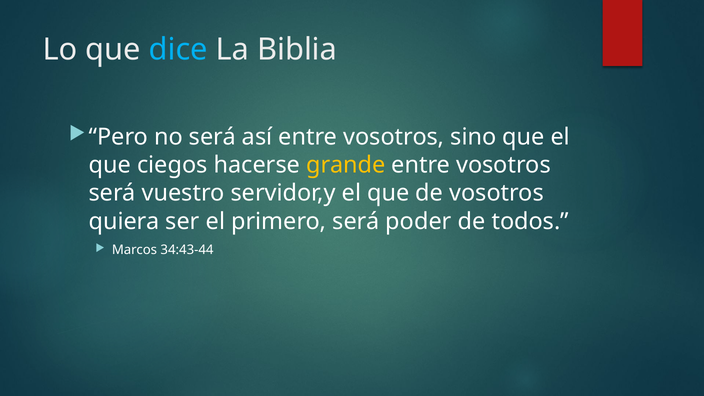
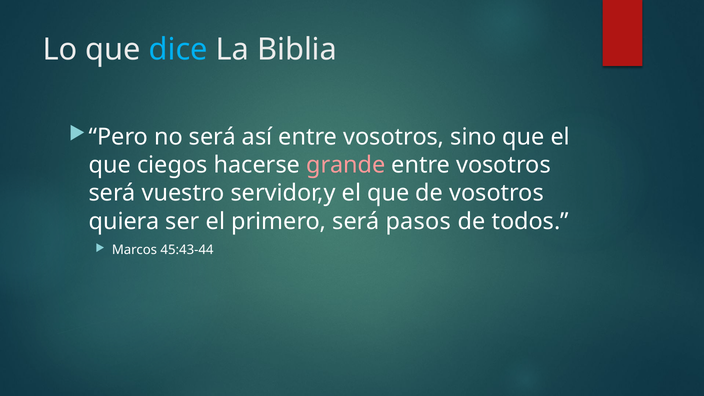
grande colour: yellow -> pink
poder: poder -> pasos
34:43-44: 34:43-44 -> 45:43-44
